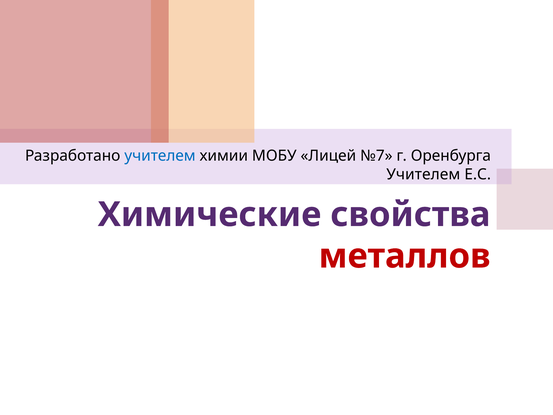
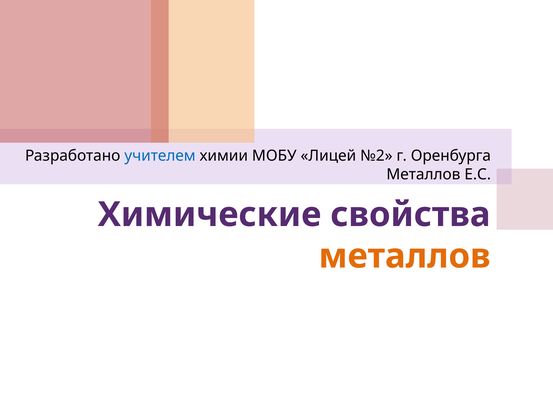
№7: №7 -> №2
Учителем at (423, 174): Учителем -> Металлов
металлов at (405, 256) colour: red -> orange
